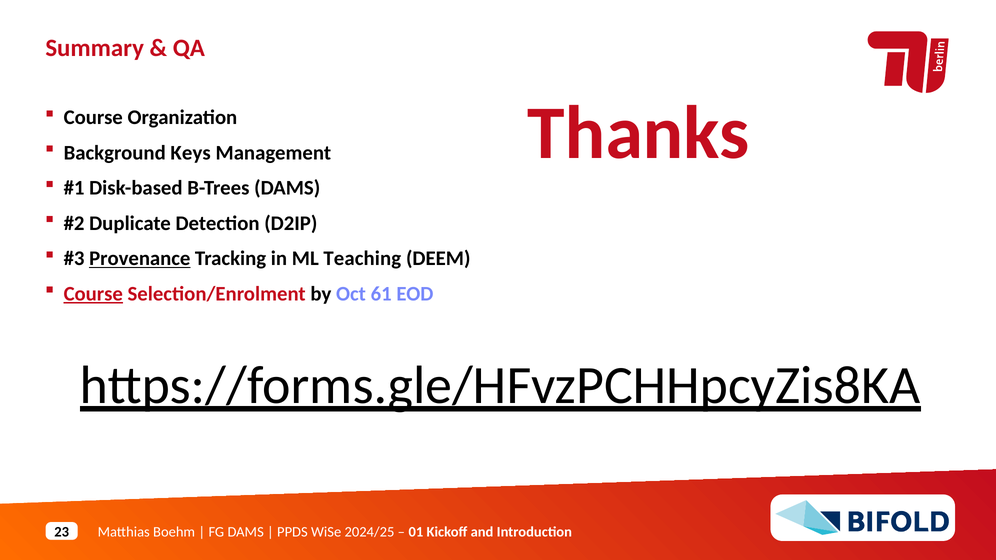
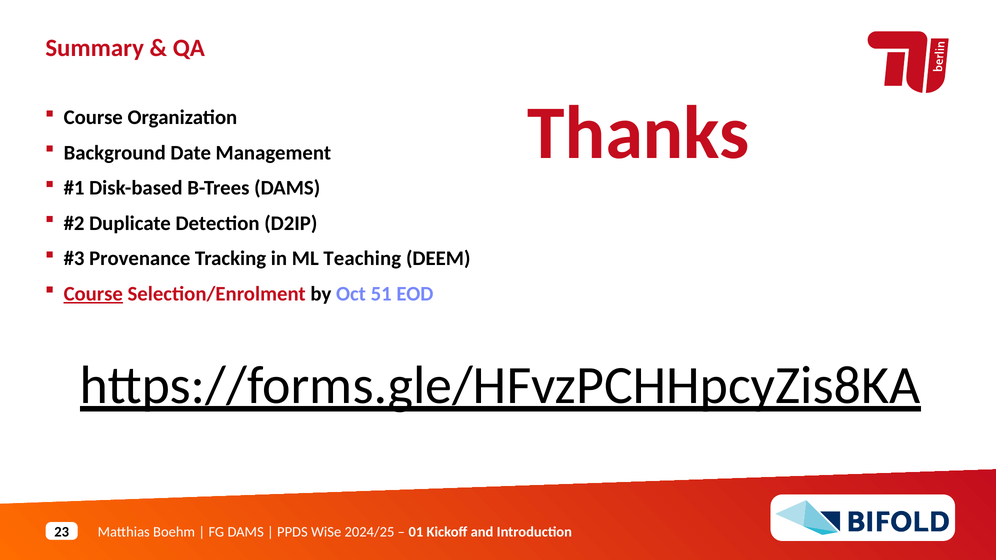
Keys: Keys -> Date
Provenance underline: present -> none
61: 61 -> 51
